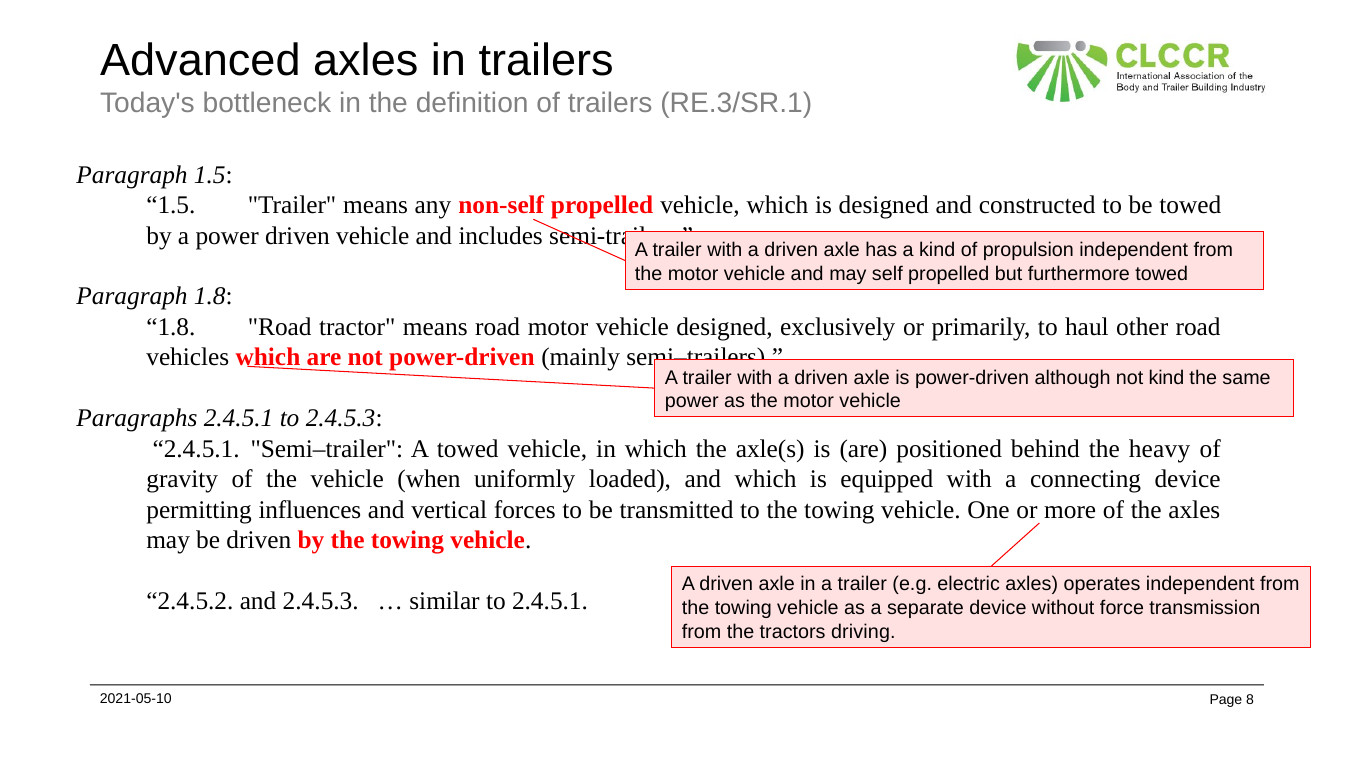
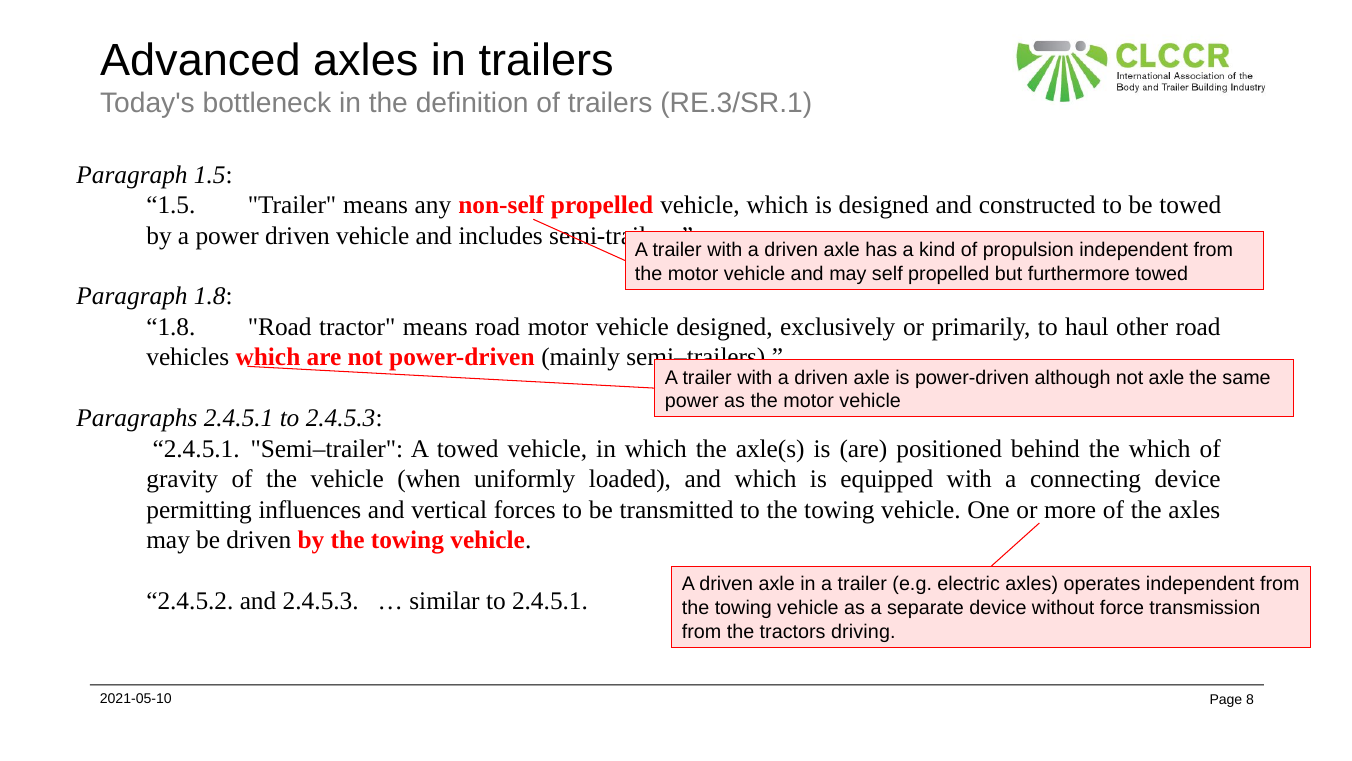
not kind: kind -> axle
the heavy: heavy -> which
